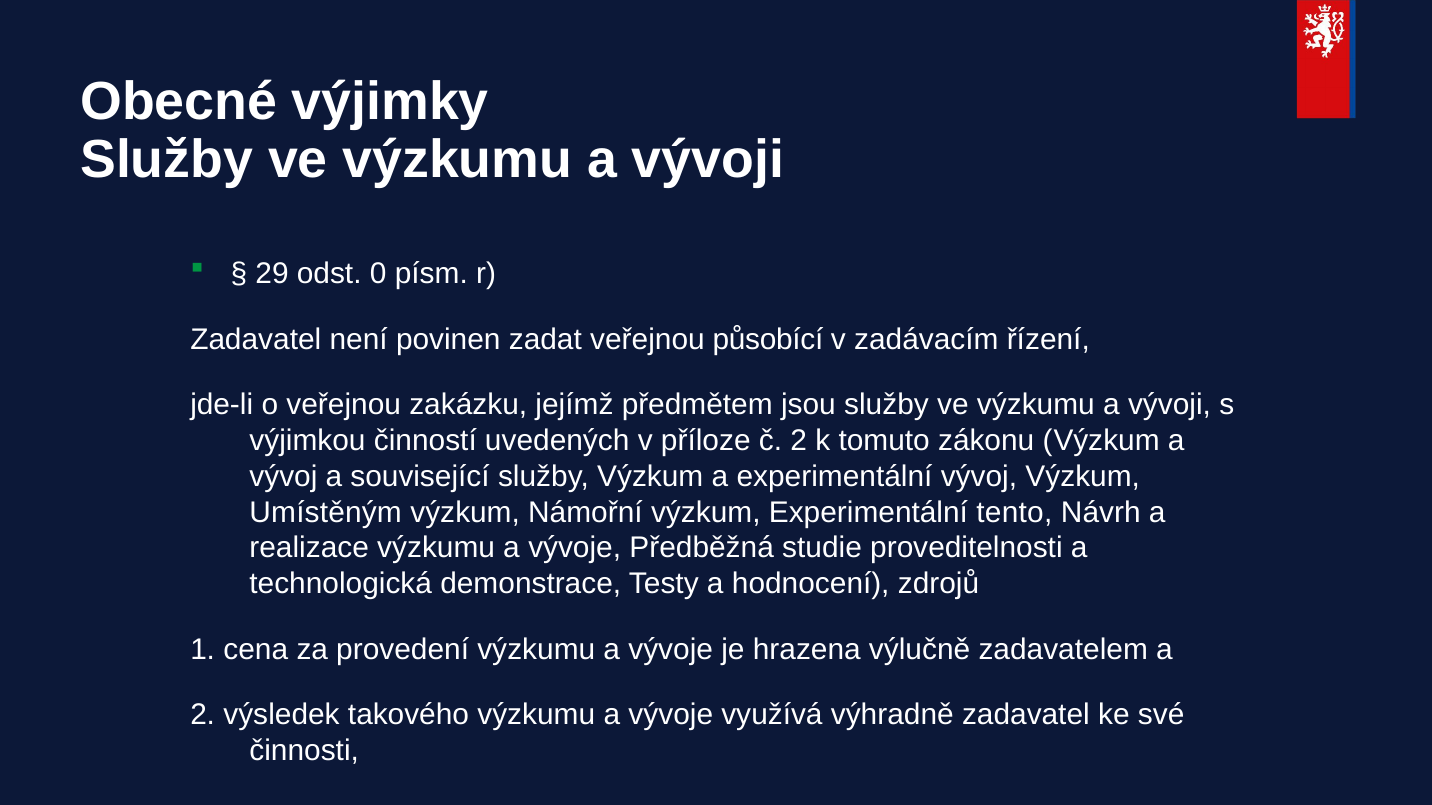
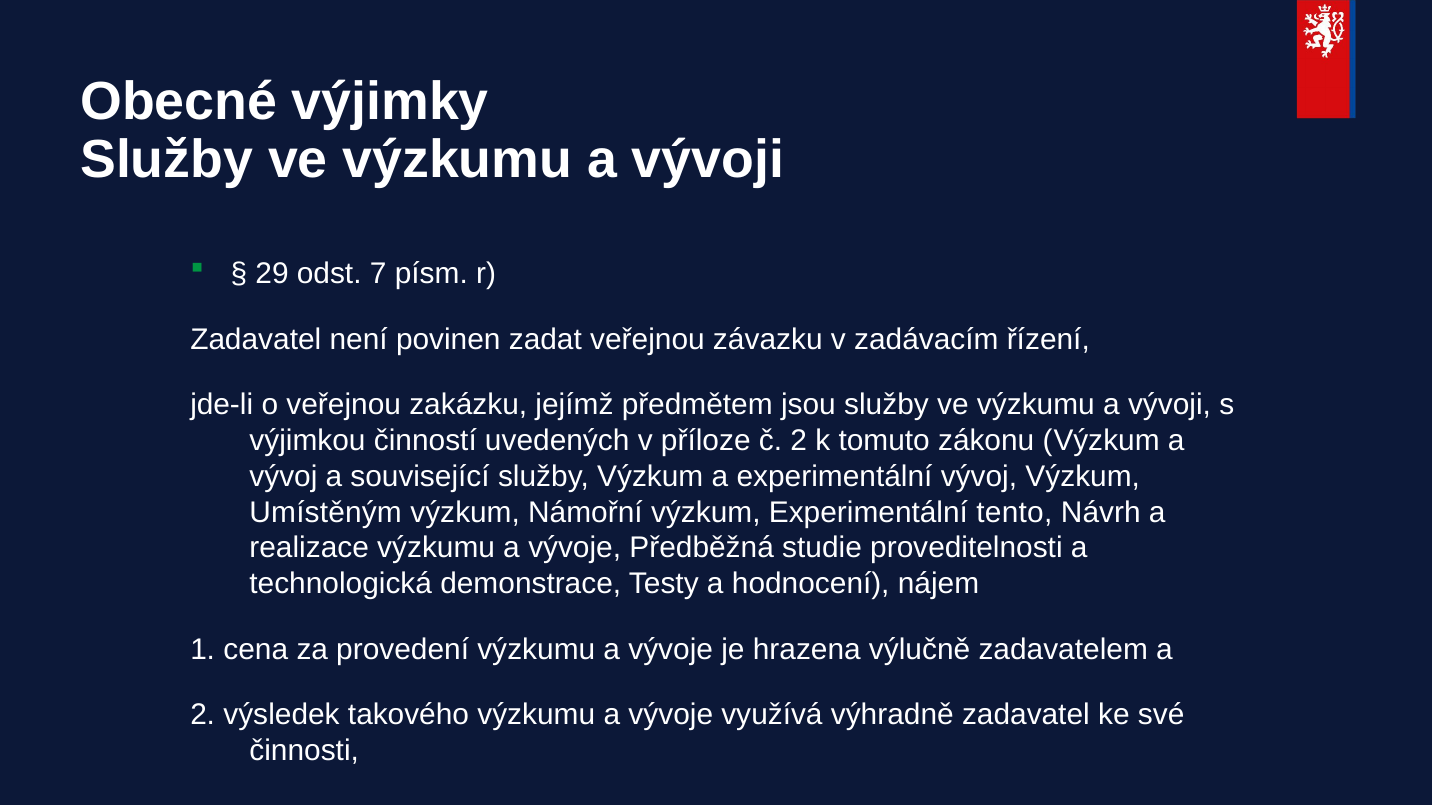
0: 0 -> 7
působící: působící -> závazku
zdrojů: zdrojů -> nájem
